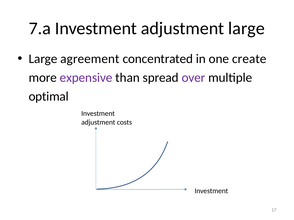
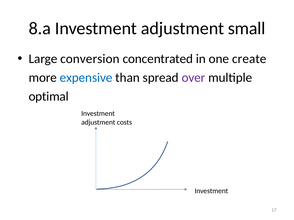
7.a: 7.a -> 8.a
adjustment large: large -> small
agreement: agreement -> conversion
expensive colour: purple -> blue
